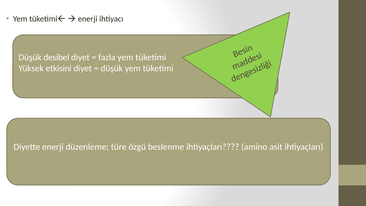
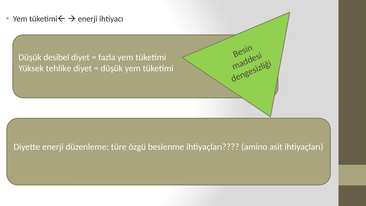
etkisini: etkisini -> tehlike
